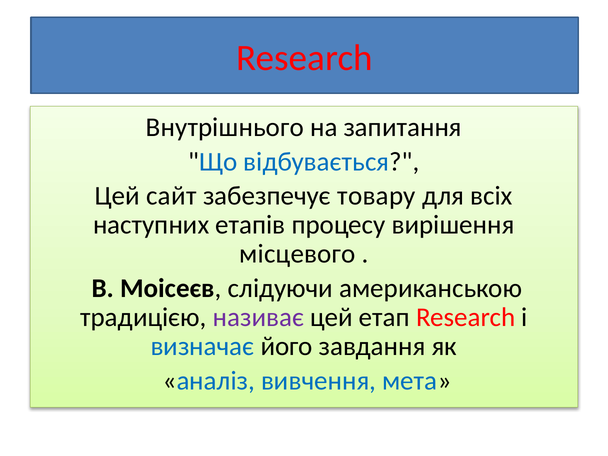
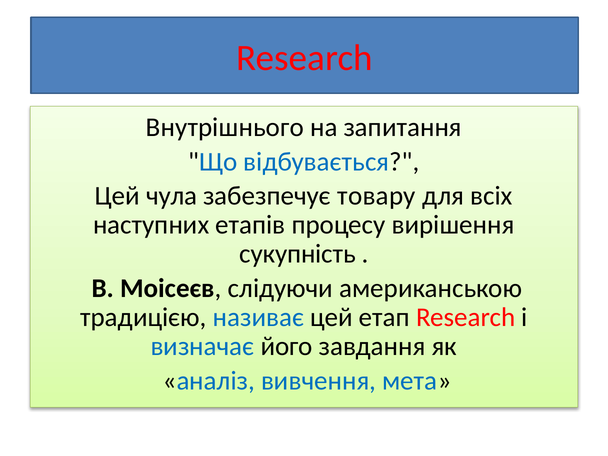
сайт: сайт -> чула
місцевого: місцевого -> сукупність
називає colour: purple -> blue
